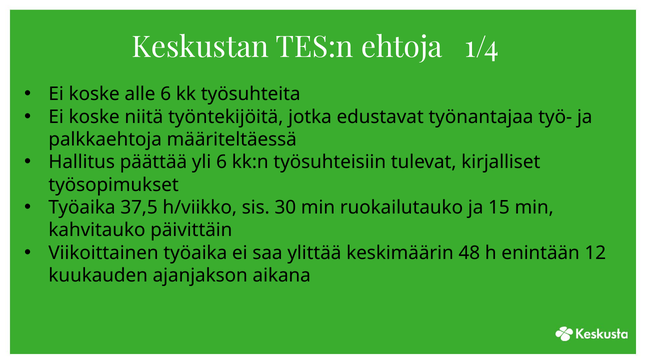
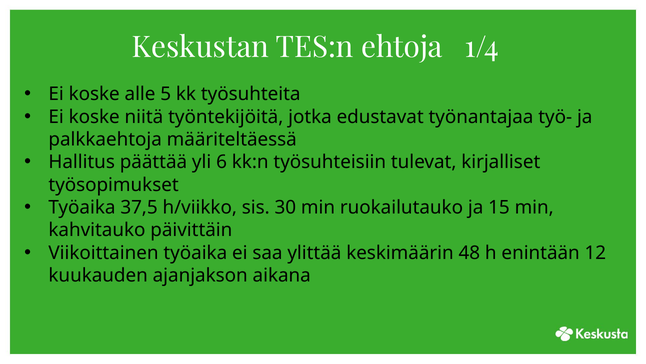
alle 6: 6 -> 5
